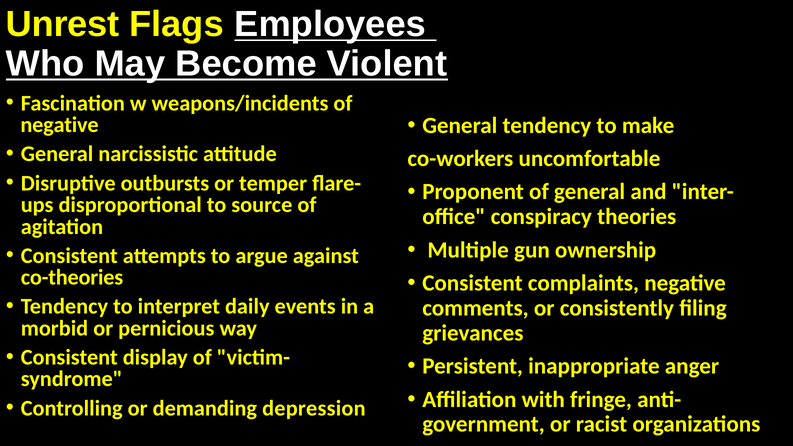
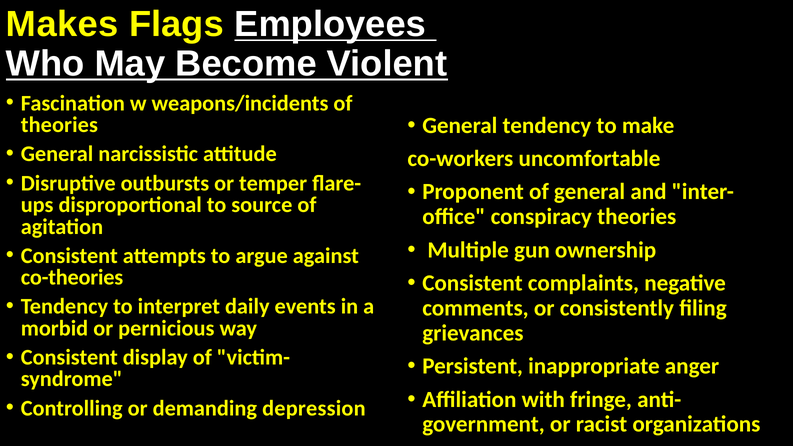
Unrest: Unrest -> Makes
negative at (60, 125): negative -> theories
